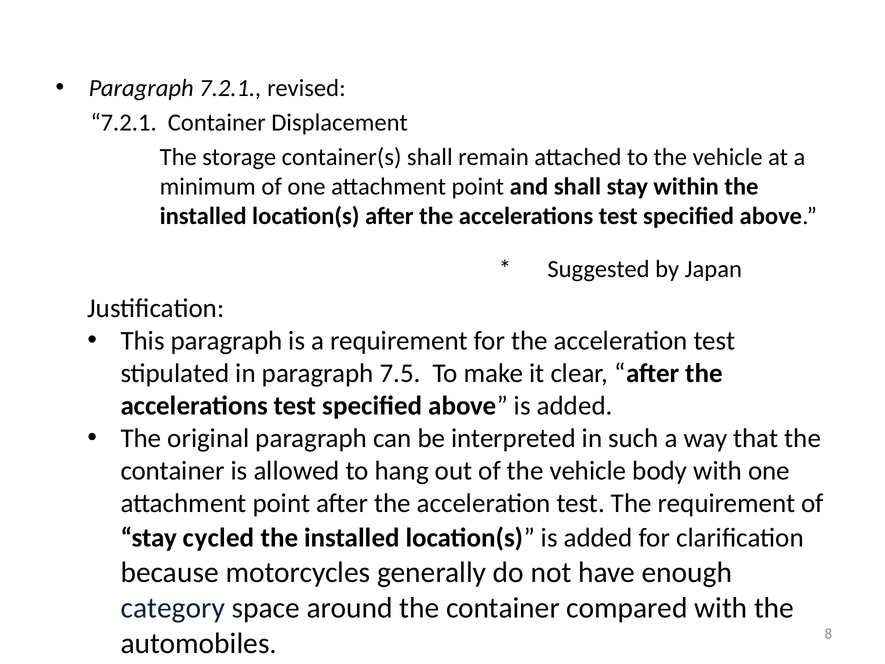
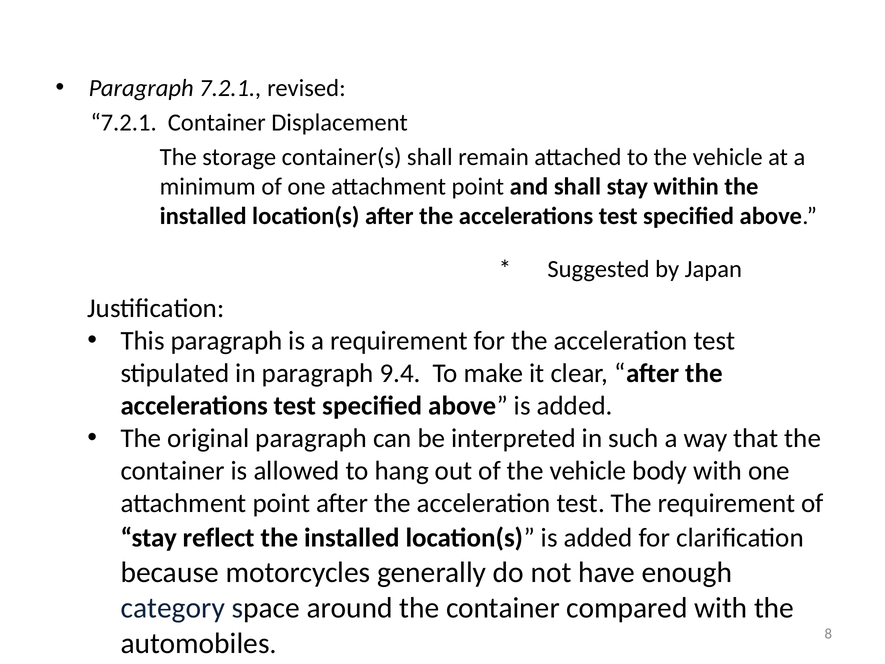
7.5: 7.5 -> 9.4
cycled: cycled -> reflect
